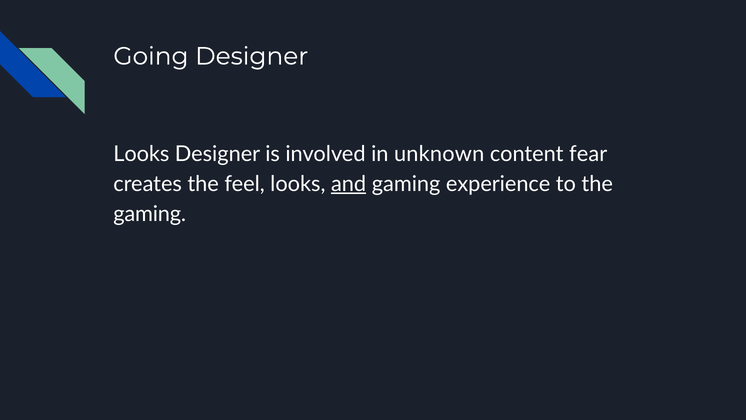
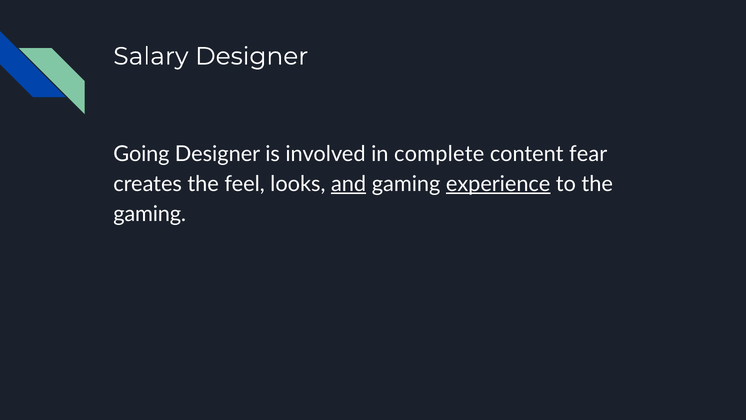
Going: Going -> Salary
Looks at (141, 154): Looks -> Going
unknown: unknown -> complete
experience underline: none -> present
